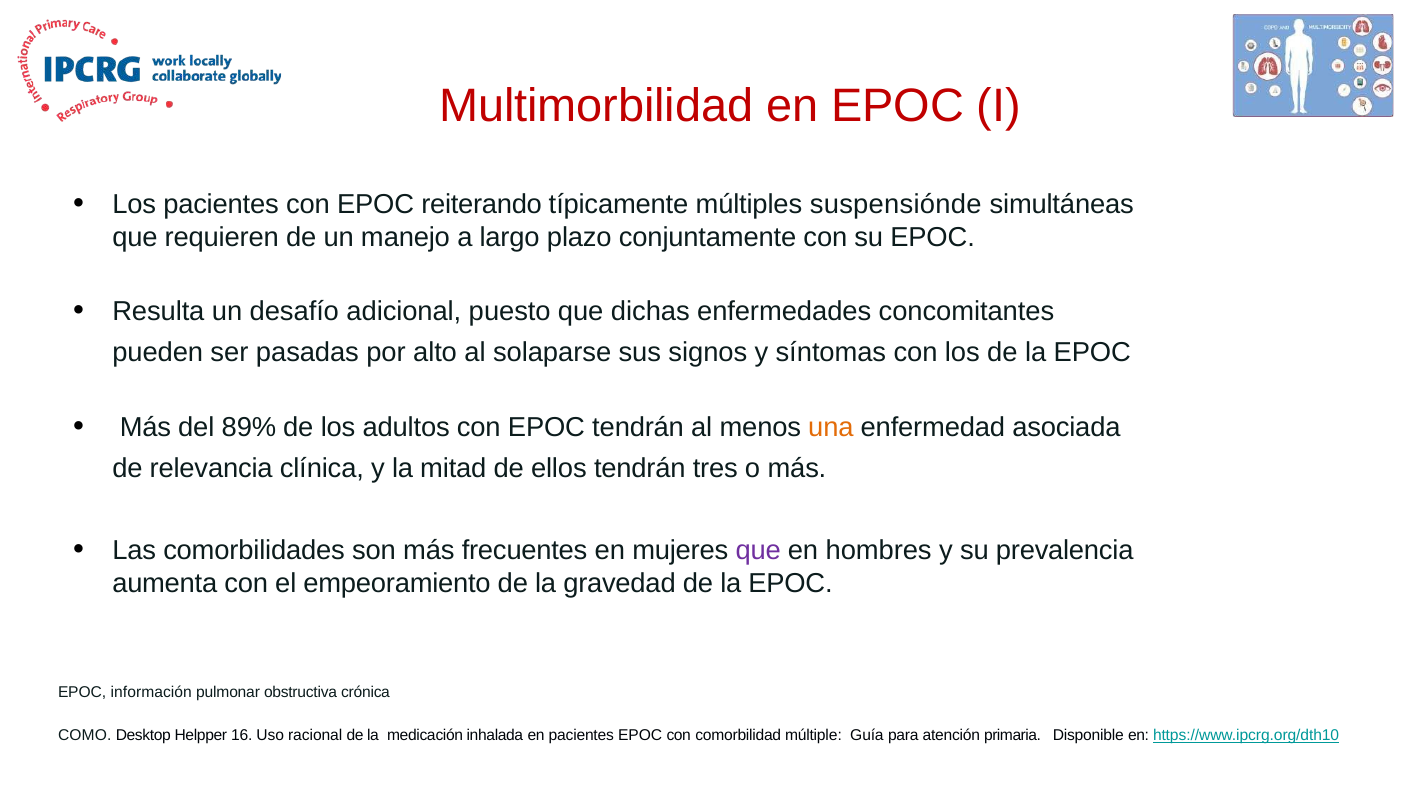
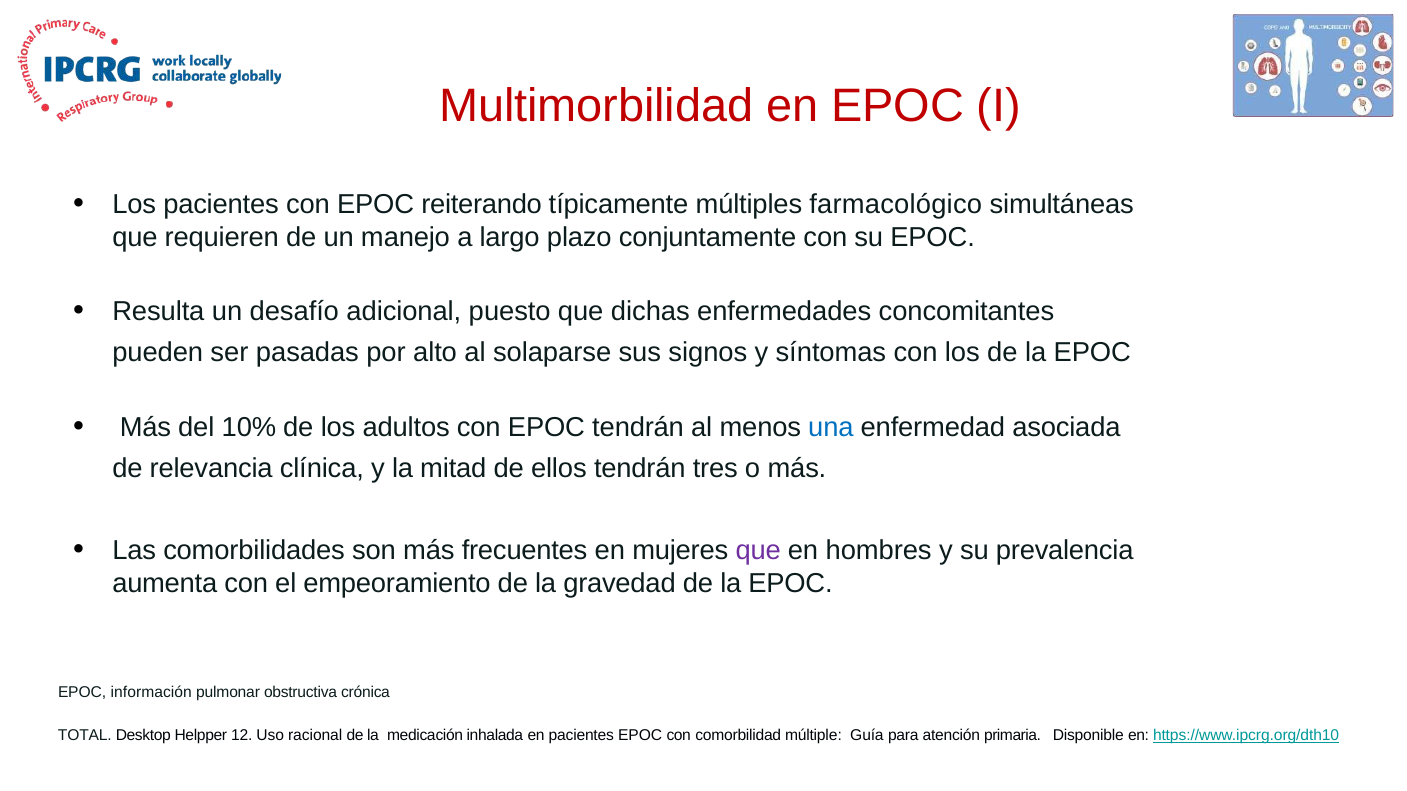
suspensiónde: suspensiónde -> farmacológico
89%: 89% -> 10%
una colour: orange -> blue
COMO: COMO -> TOTAL
16: 16 -> 12
